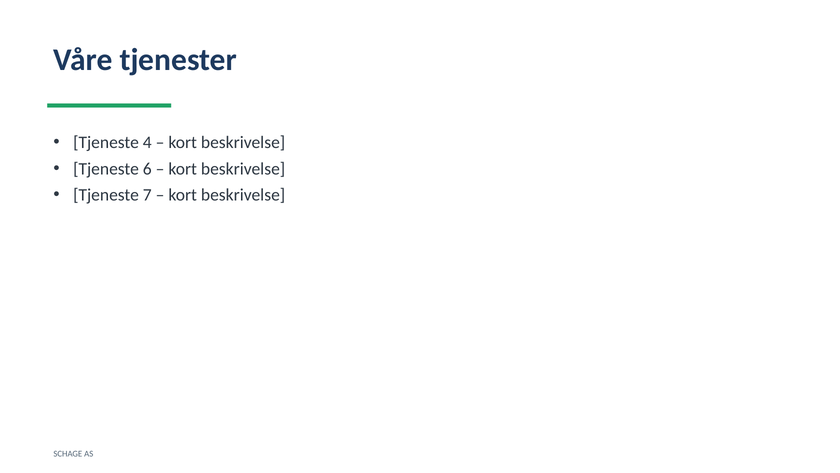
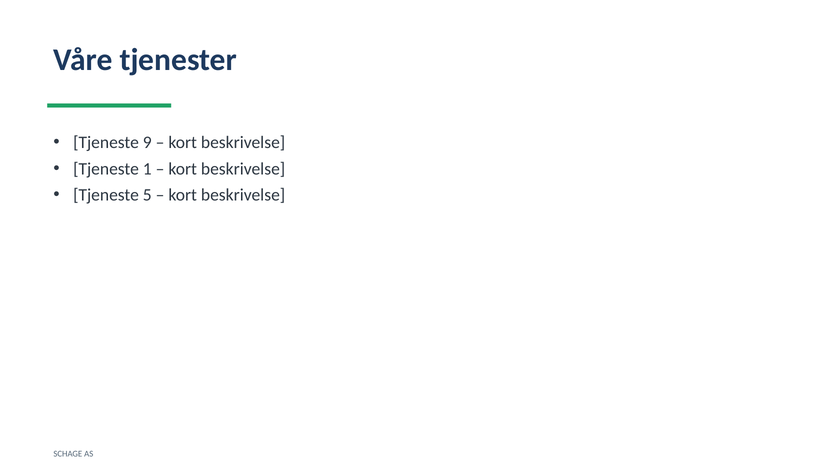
4: 4 -> 9
6: 6 -> 1
7: 7 -> 5
